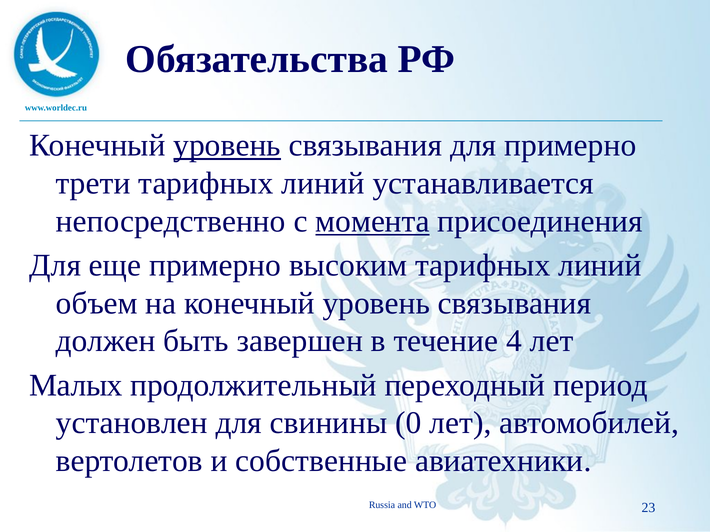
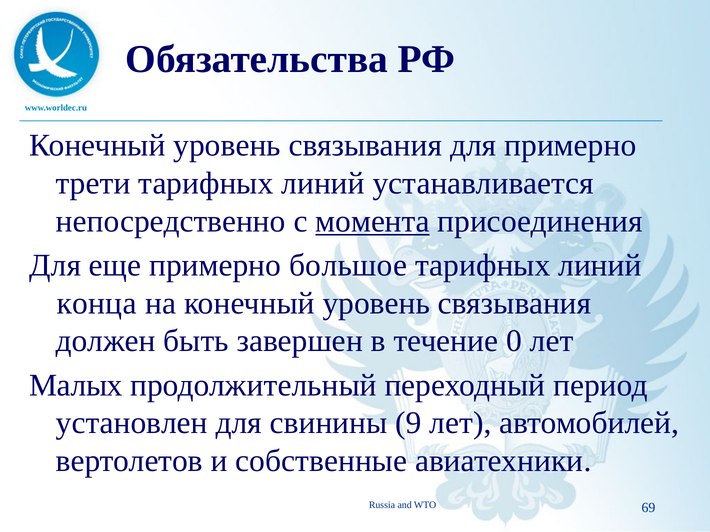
уровень at (227, 146) underline: present -> none
высоким: высоким -> большое
объем: объем -> конца
4: 4 -> 0
0: 0 -> 9
23: 23 -> 69
